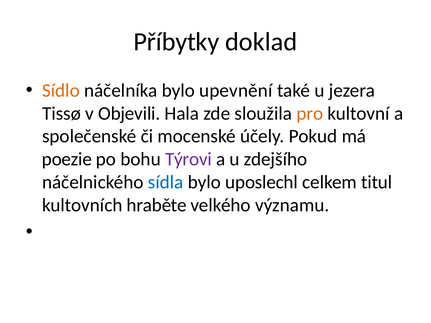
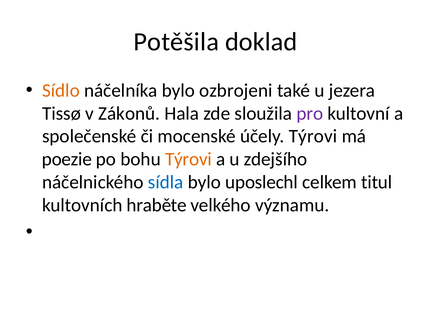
Příbytky: Příbytky -> Potěšila
upevnění: upevnění -> ozbrojeni
Objevili: Objevili -> Zákonů
pro colour: orange -> purple
účely Pokud: Pokud -> Týrovi
Týrovi at (188, 159) colour: purple -> orange
